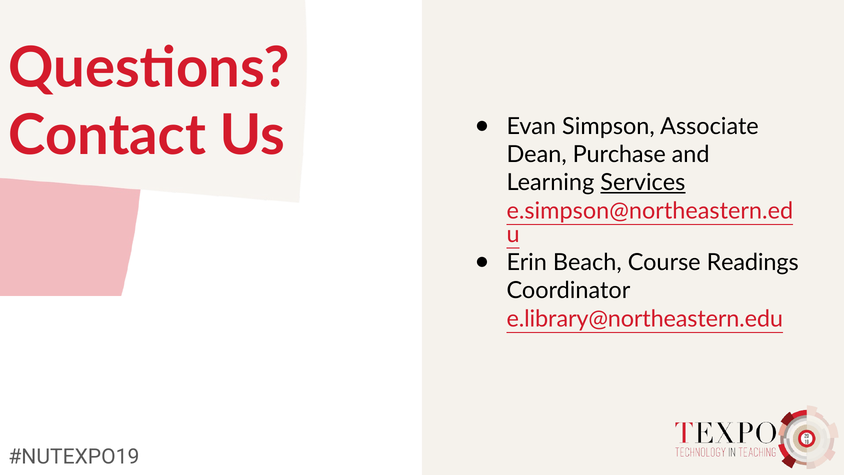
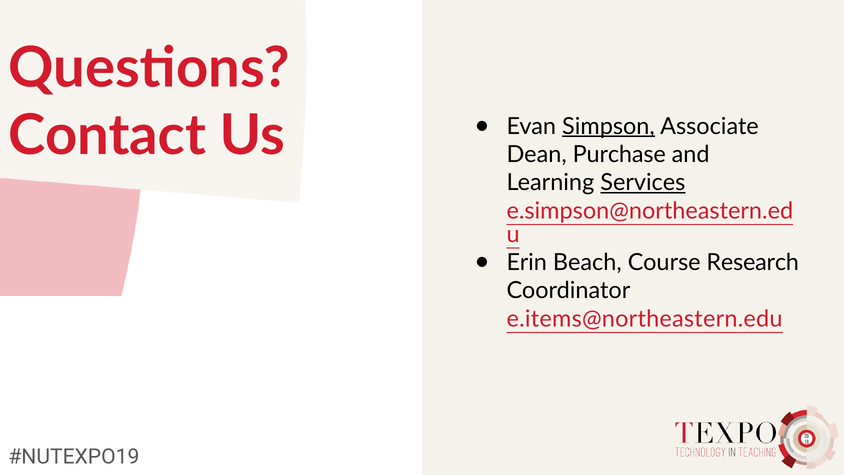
Simpson underline: none -> present
Readings: Readings -> Research
e.library@northeastern.edu: e.library@northeastern.edu -> e.items@northeastern.edu
